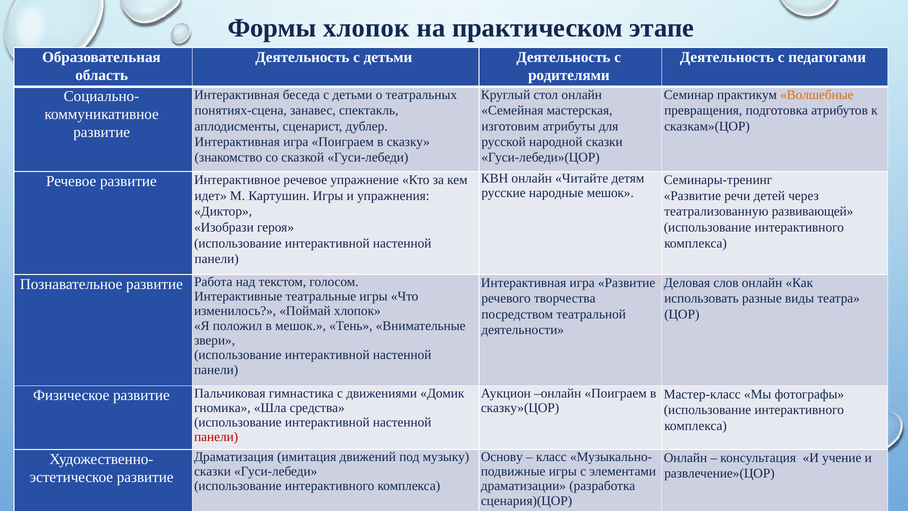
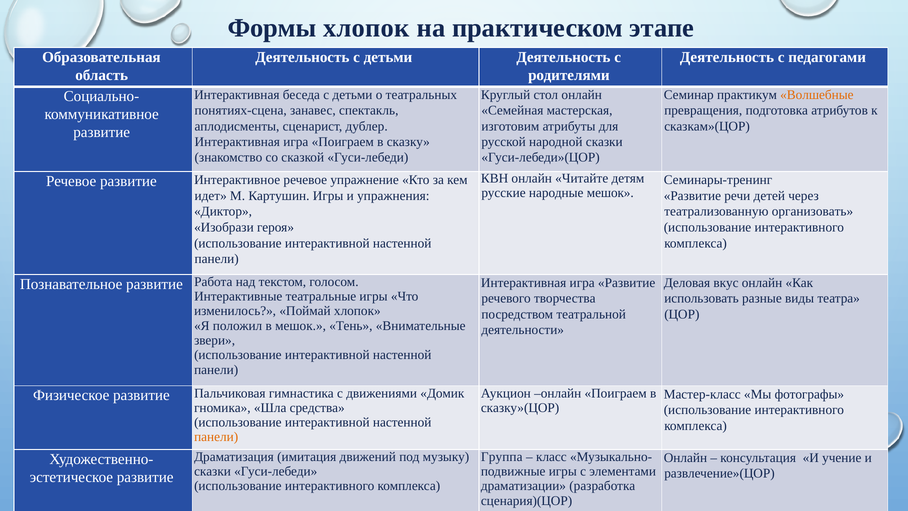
развивающей: развивающей -> организовать
слов: слов -> вкус
панели at (216, 437) colour: red -> orange
Основу: Основу -> Группа
